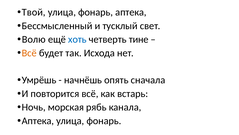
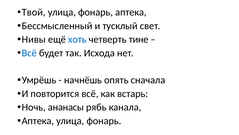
Волю: Волю -> Нивы
Всё at (29, 53) colour: orange -> blue
морская: морская -> ананасы
